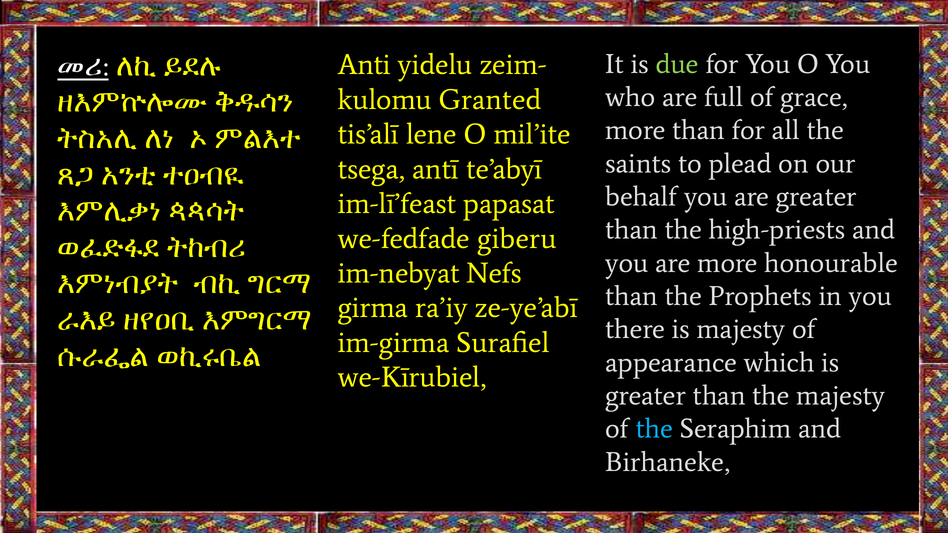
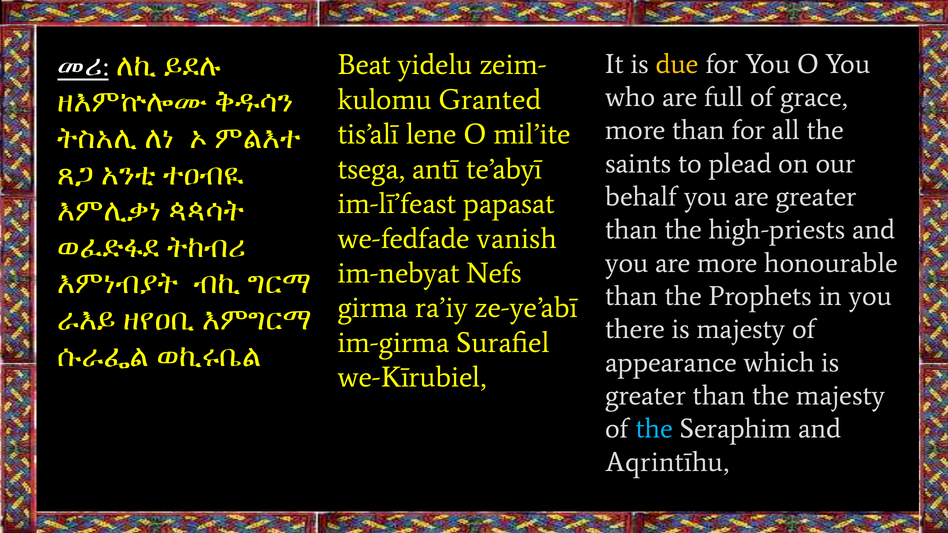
due colour: light green -> yellow
Anti: Anti -> Beat
giberu: giberu -> vanish
Birhaneke: Birhaneke -> Aqrintīhu
